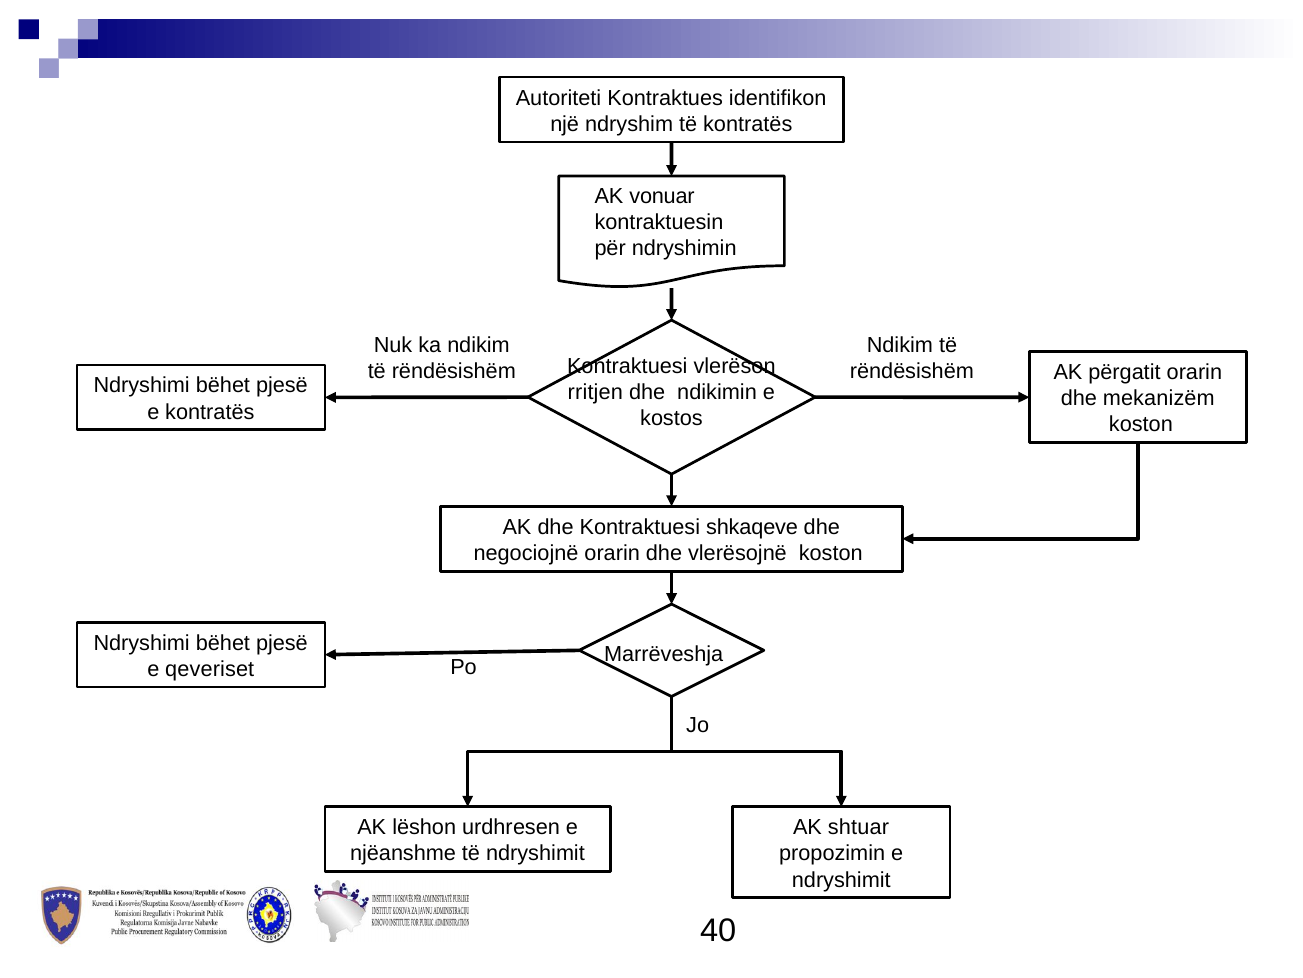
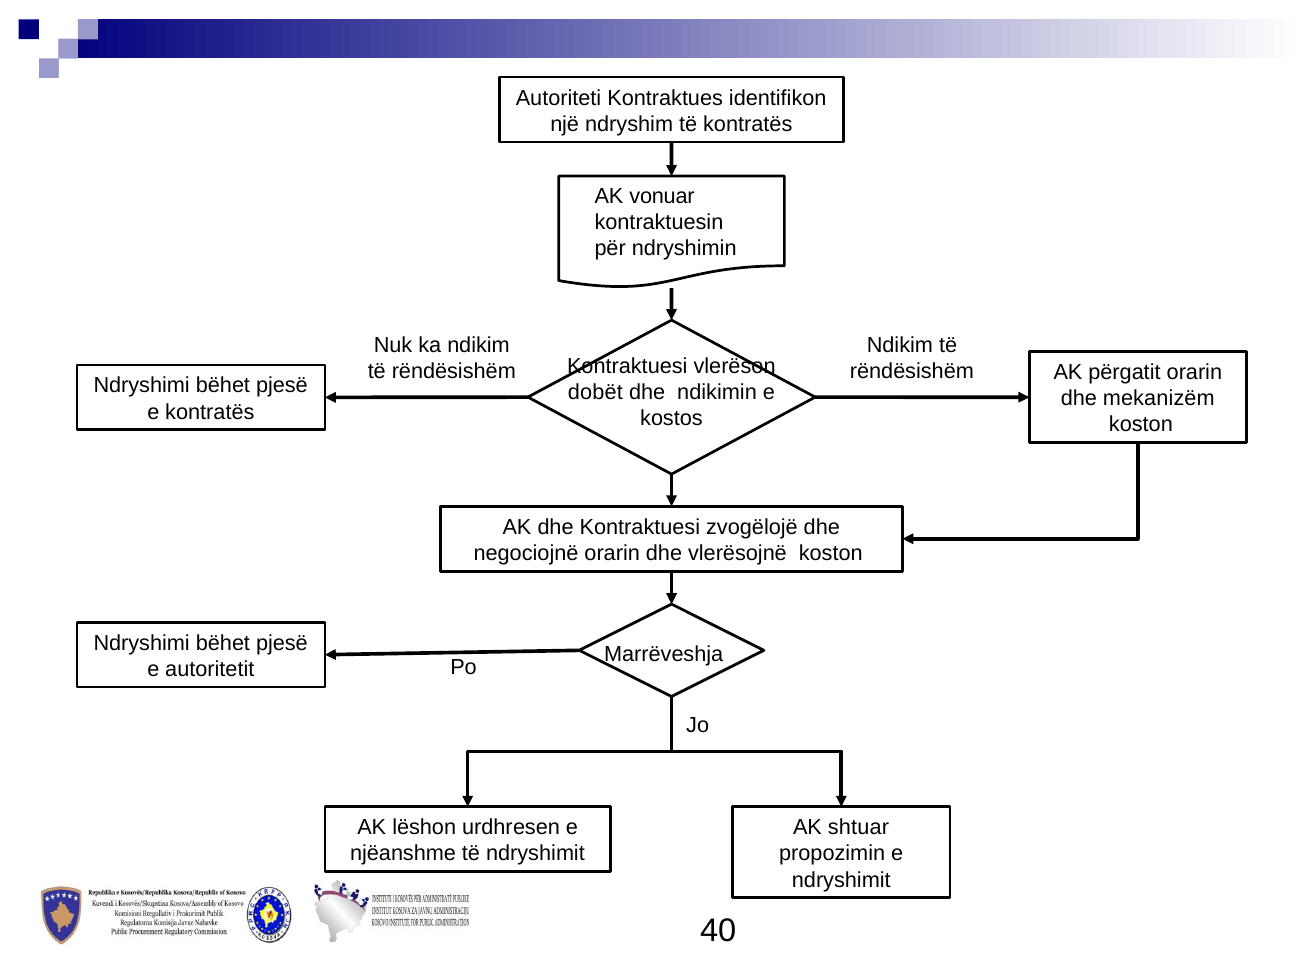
rritjen: rritjen -> dobët
shkaqeve: shkaqeve -> zvogëlojë
qeveriset: qeveriset -> autoritetit
